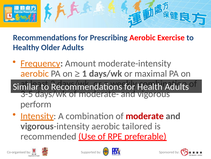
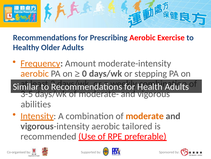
1: 1 -> 0
maximal: maximal -> stepping
perform: perform -> abilities
moderate colour: red -> orange
